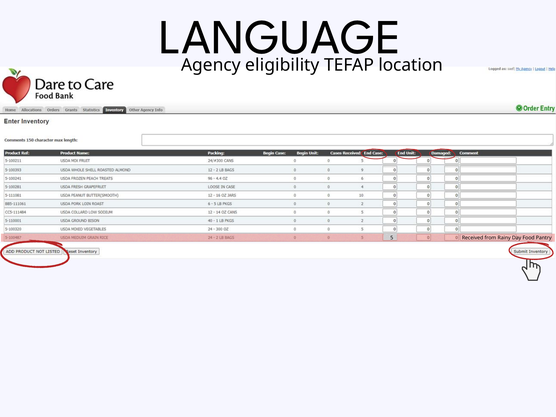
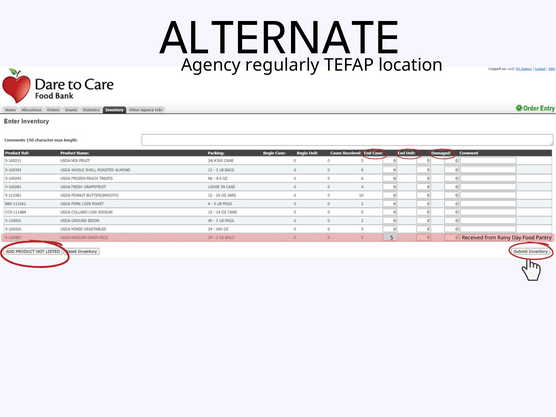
LANGUAGE: LANGUAGE -> ALTERNATE
eligibility: eligibility -> regularly
